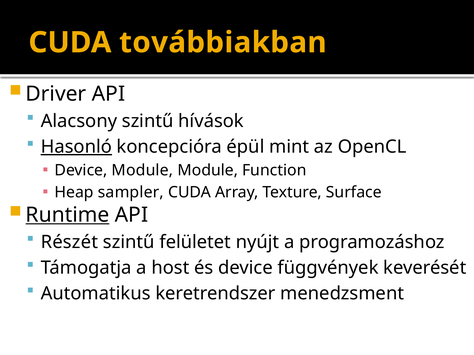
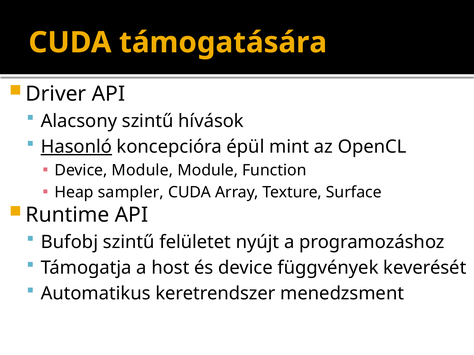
továbbiakban: továbbiakban -> támogatására
Runtime underline: present -> none
Részét: Részét -> Bufobj
